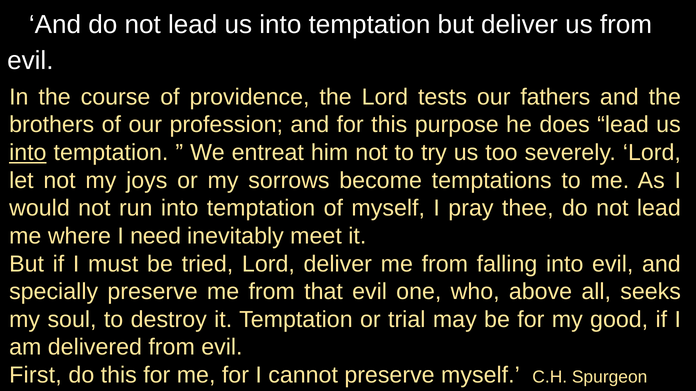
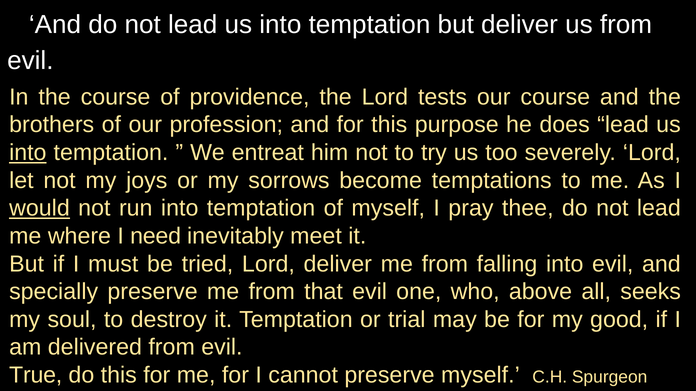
our fathers: fathers -> course
would underline: none -> present
First: First -> True
